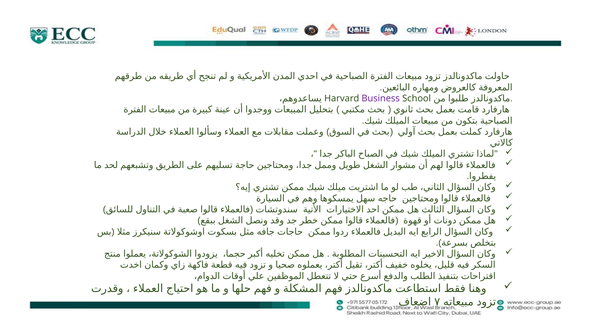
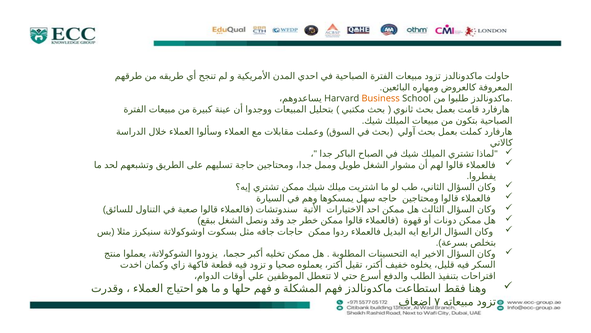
Business colour: purple -> orange
